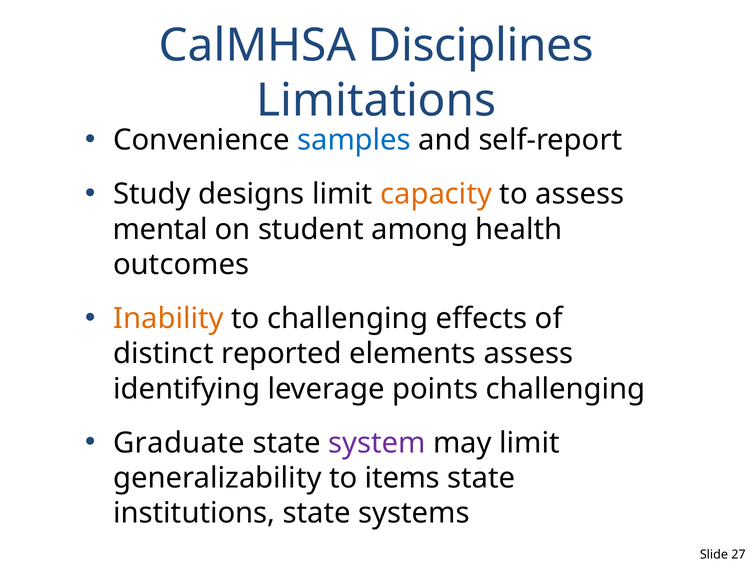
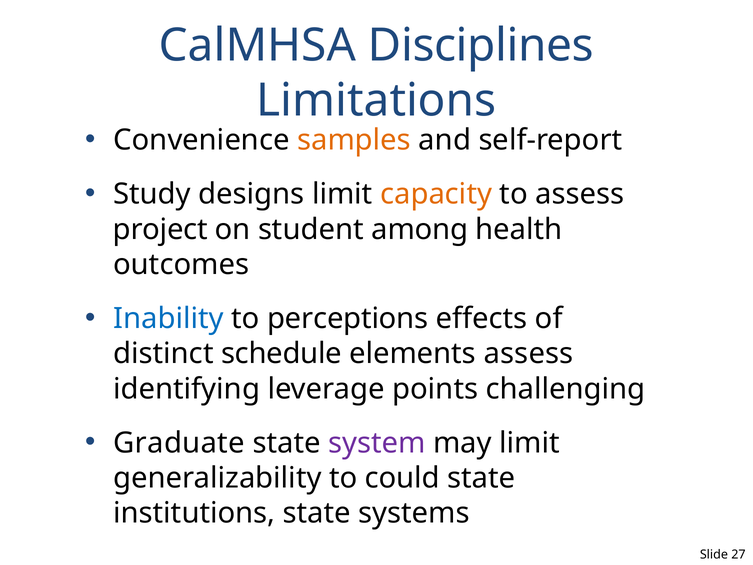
samples colour: blue -> orange
mental: mental -> project
Inability colour: orange -> blue
to challenging: challenging -> perceptions
reported: reported -> schedule
items: items -> could
